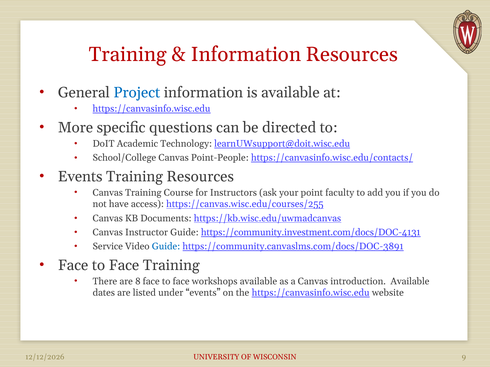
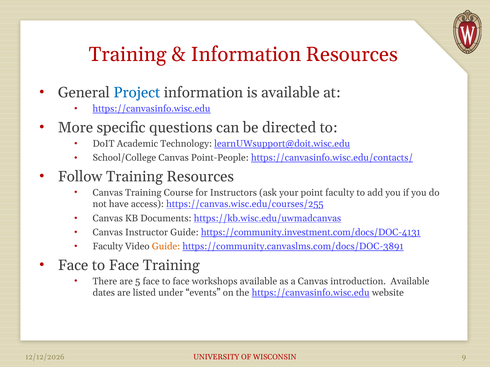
Events at (80, 177): Events -> Follow
Service at (108, 247): Service -> Faculty
Guide at (166, 247) colour: blue -> orange
8: 8 -> 5
